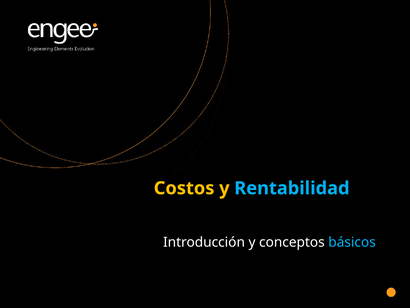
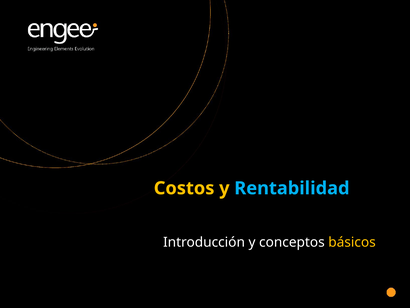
básicos colour: light blue -> yellow
